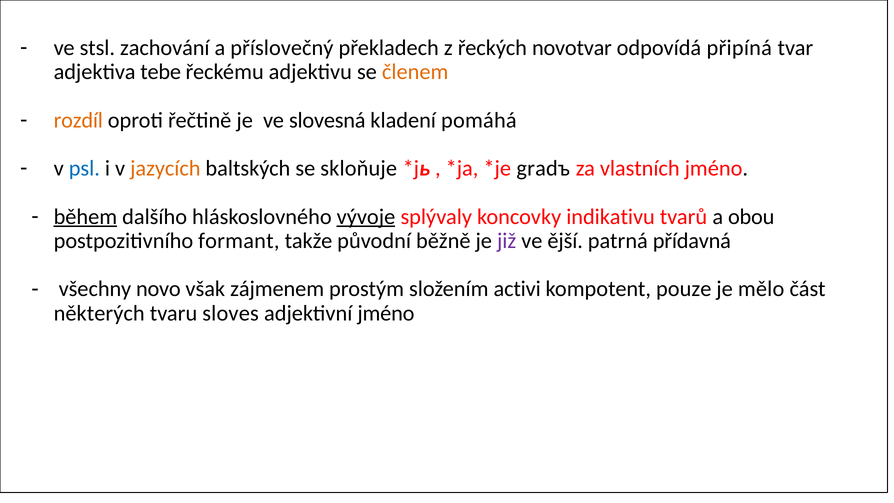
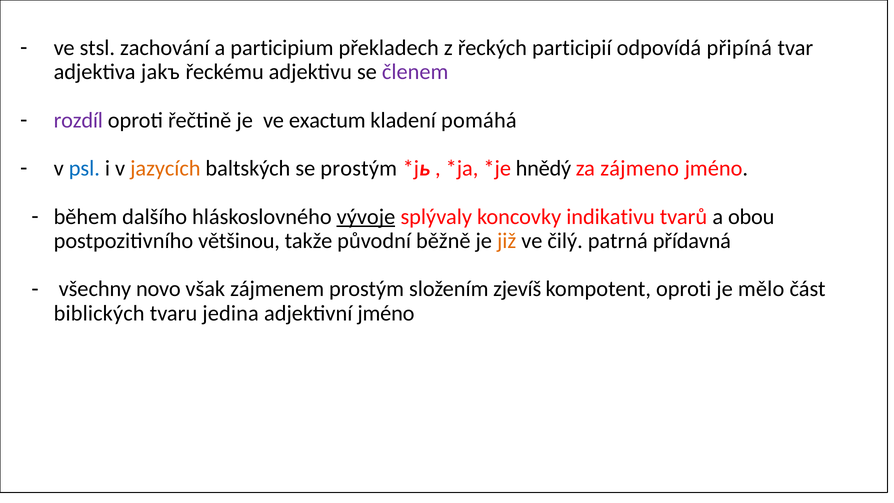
příslovečný: příslovečný -> participium
novotvar: novotvar -> participií
tebe: tebe -> jakъ
členem colour: orange -> purple
rozdíl colour: orange -> purple
slovesná: slovesná -> exactum
se skloňuje: skloňuje -> prostým
gradъ: gradъ -> hnědý
vlastních: vlastních -> zájmeno
během underline: present -> none
formant: formant -> většinou
již colour: purple -> orange
ější: ější -> čilý
activi: activi -> zjevíš
kompotent pouze: pouze -> oproti
některých: některých -> biblických
sloves: sloves -> jedina
